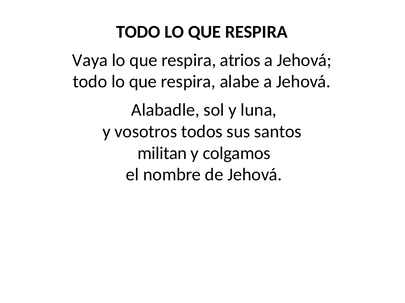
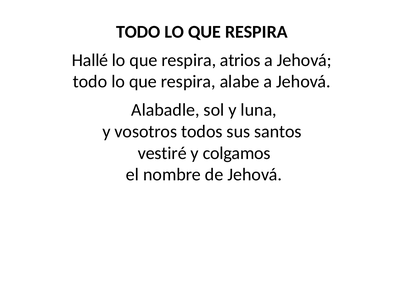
Vaya: Vaya -> Hallé
militan: militan -> vestiré
